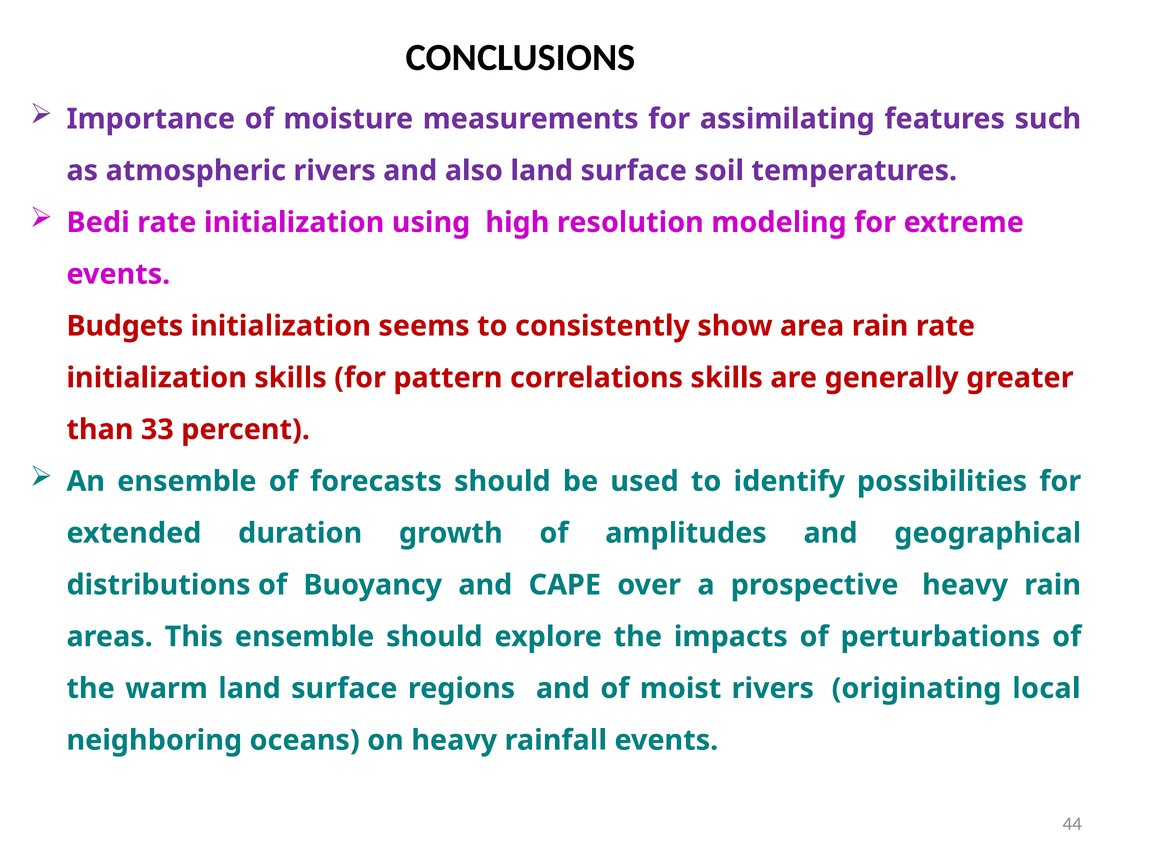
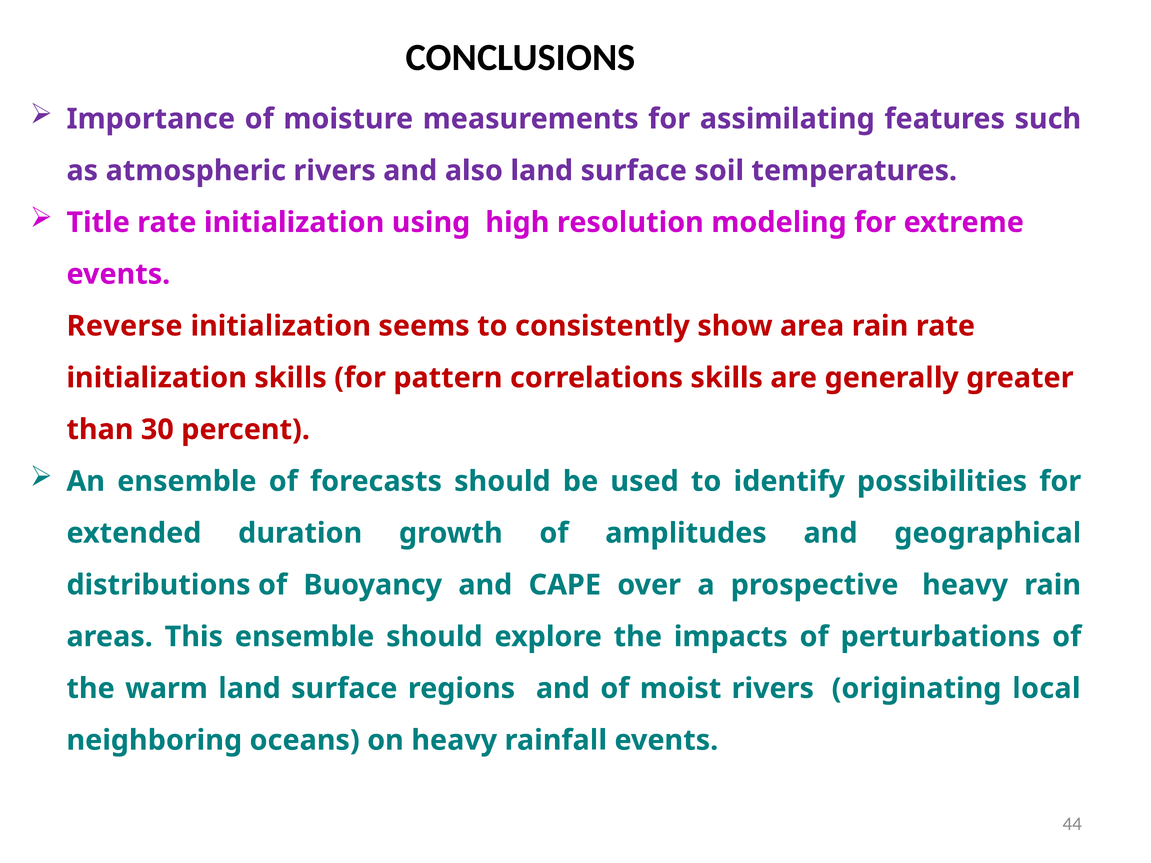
Bedi: Bedi -> Title
Budgets: Budgets -> Reverse
33: 33 -> 30
